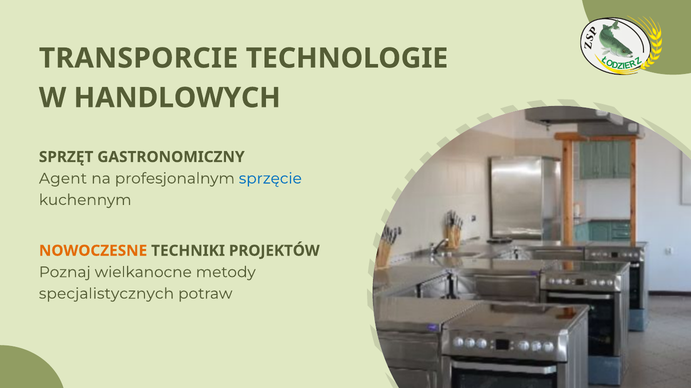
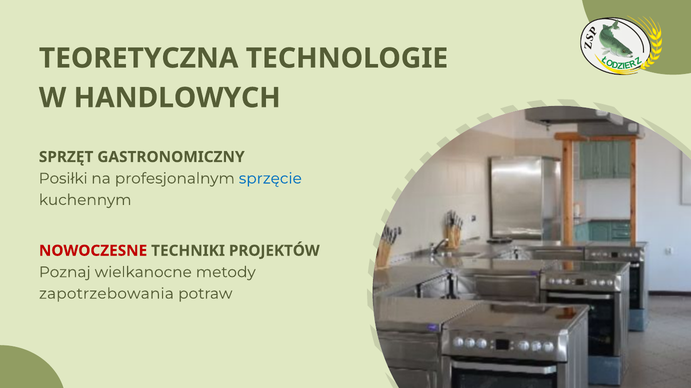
TRANSPORCIE: TRANSPORCIE -> TEORETYCZNA
Agent: Agent -> Posiłki
NOWOCZESNE colour: orange -> red
specjalistycznych: specjalistycznych -> zapotrzebowania
